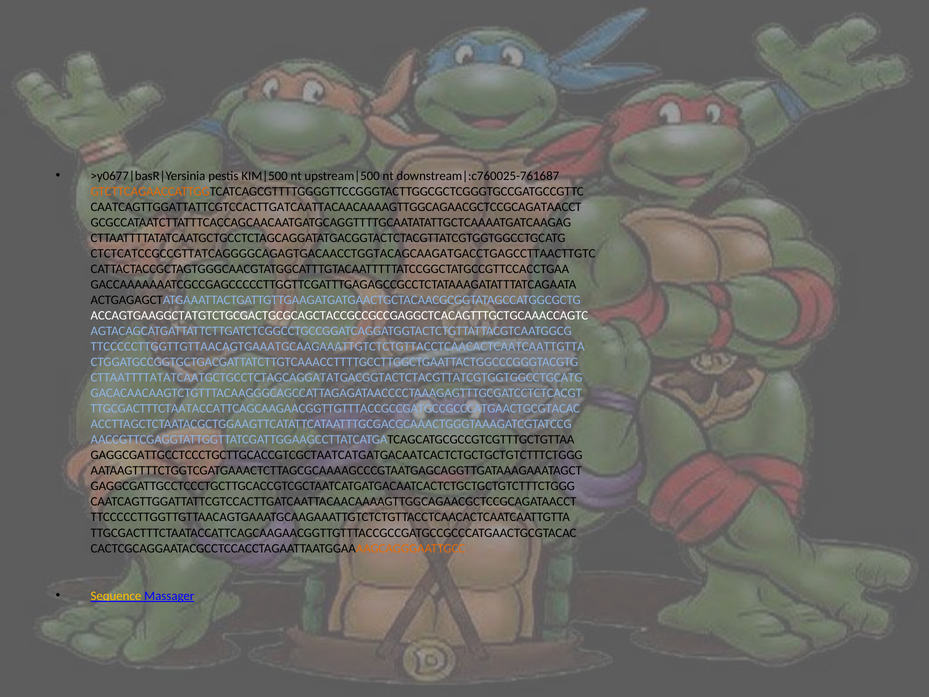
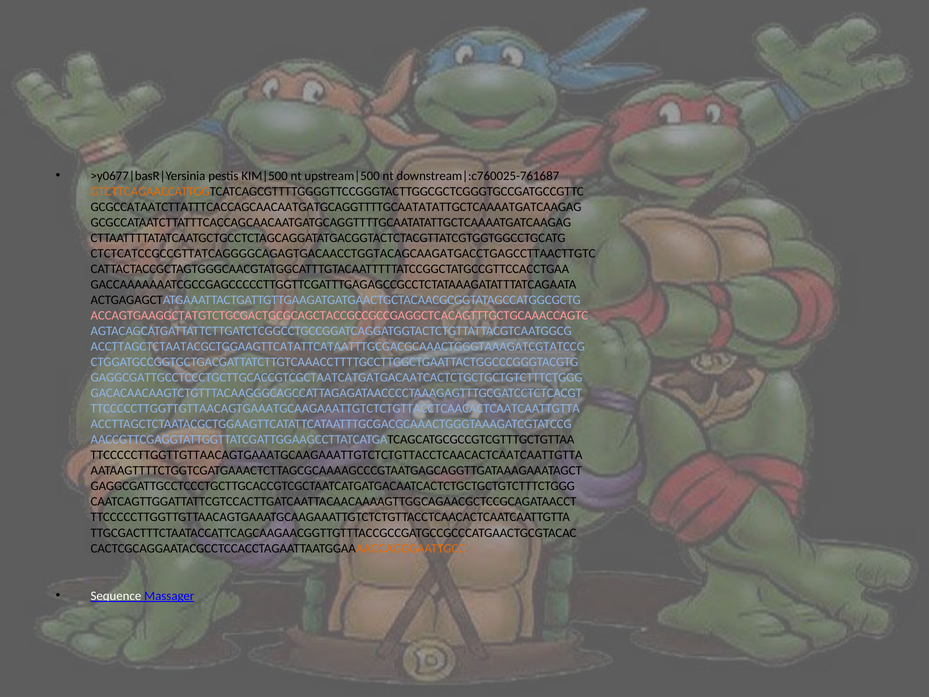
CAATCAGTTGGATTATTCGTCCACTTGATCAATTACAACAAAAGTTGGCAGAACGCTCCGCAGATAACCT at (336, 207): CAATCAGTTGGATTATTCGTCCACTTGATCAATTACAACAAAAGTTGGCAGAACGCTCCGCAGATAACCT -> GCGCCATAATCTTATTTCACCAGCAACAATGATGCAGGTTTTGCAATATATTGCTCAAAATGATCAAGAG
ACCAGTGAAGGCTATGTCTGCGACTGCGCAGCTACCGCCGCCGAGGCTCACAGTTTGCTGCAAACCAGTC colour: white -> pink
TTCCCCCTTGGTTGTTAACAGTGAAATGCAAGAAATTGTCTCTGTTACCTCAACACTCAATCAATTGTTA at (338, 346): TTCCCCCTTGGTTGTTAACAGTGAAATGCAAGAAATTGTCTCTGTTACCTCAACACTCAATCAATTGTTA -> ACCTTAGCTCTAATACGCTGGAAGTTCATATTCATAATTTGCGACGCAAACTGGGTAAAGATCGTATCCG
CTTAATTTTATATCAATGCTGCCTCTAGCAGGATATGACGGTACTCTACGTTATCGTGGTGGCCTGCATG at (337, 377): CTTAATTTTATATCAATGCTGCCTCTAGCAGGATATGACGGTACTCTACGTTATCGTGGTGGCCTGCATG -> GAGGCGATTGCCTCCCTGCTTGCACCGTCGCTAATCATGATGACAATCACTCTGCTGCTGTCTTTCTGGG
TTGCGACTTTCTAATACCATTCAGCAAGAACGGTTGTTTACCGCCGATGCCGCCCATGAACTGCGTACAC at (335, 408): TTGCGACTTTCTAATACCATTCAGCAAGAACGGTTGTTTACCGCCGATGCCGCCCATGAACTGCGTACAC -> TTCCCCCTTGGTTGTTAACAGTGAAATGCAAGAAATTGTCTCTGTTACCTCAACACTCAATCAATTGTTA
GAGGCGATTGCCTCCCTGCTTGCACCGTCGCTAATCATGATGACAATCACTCTGCTGCTGTCTTTCTGGG at (337, 455): GAGGCGATTGCCTCCCTGCTTGCACCGTCGCTAATCATGATGACAATCACTCTGCTGCTGTCTTTCTGGG -> TTCCCCCTTGGTTGTTAACAGTGAAATGCAAGAAATTGTCTCTGTTACCTCAACACTCAATCAATTGTTA
Sequence colour: yellow -> white
